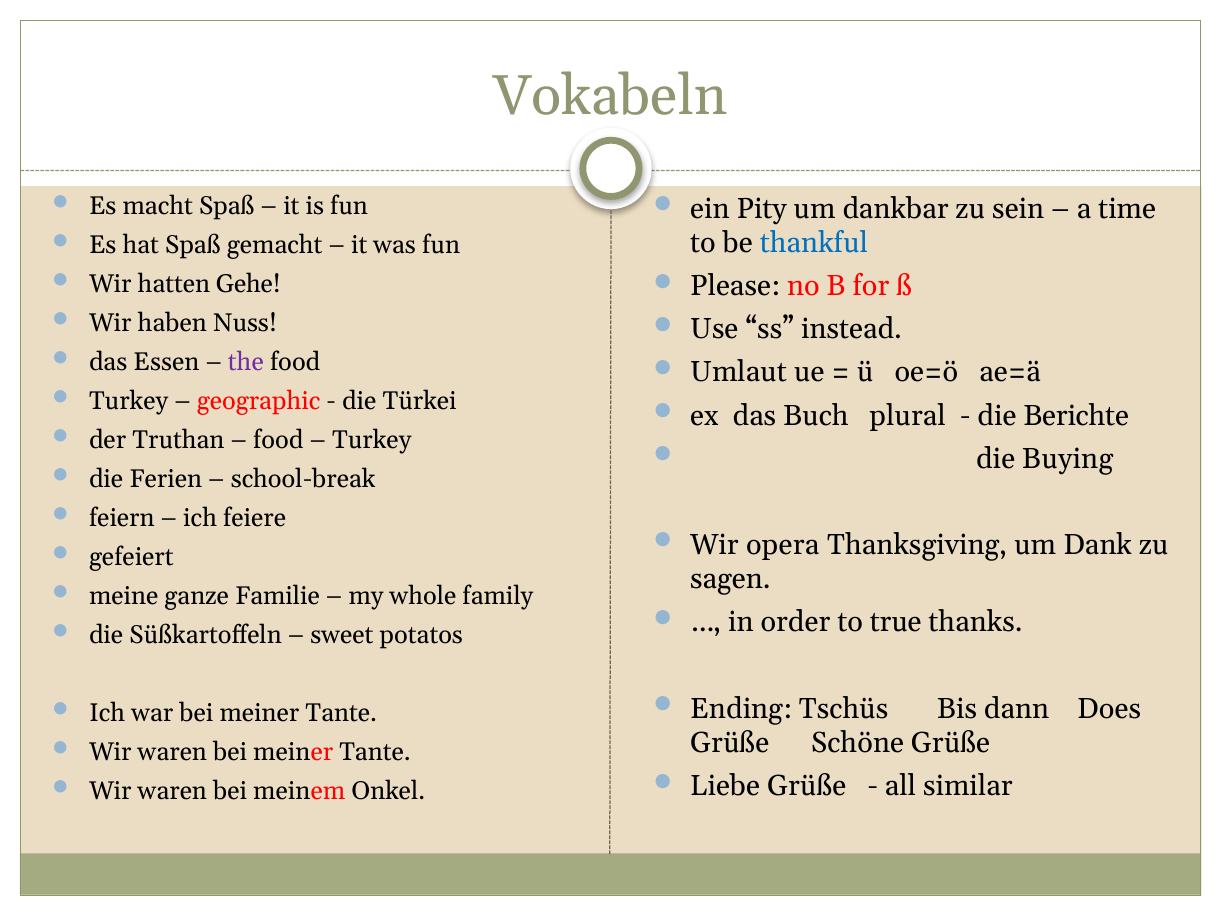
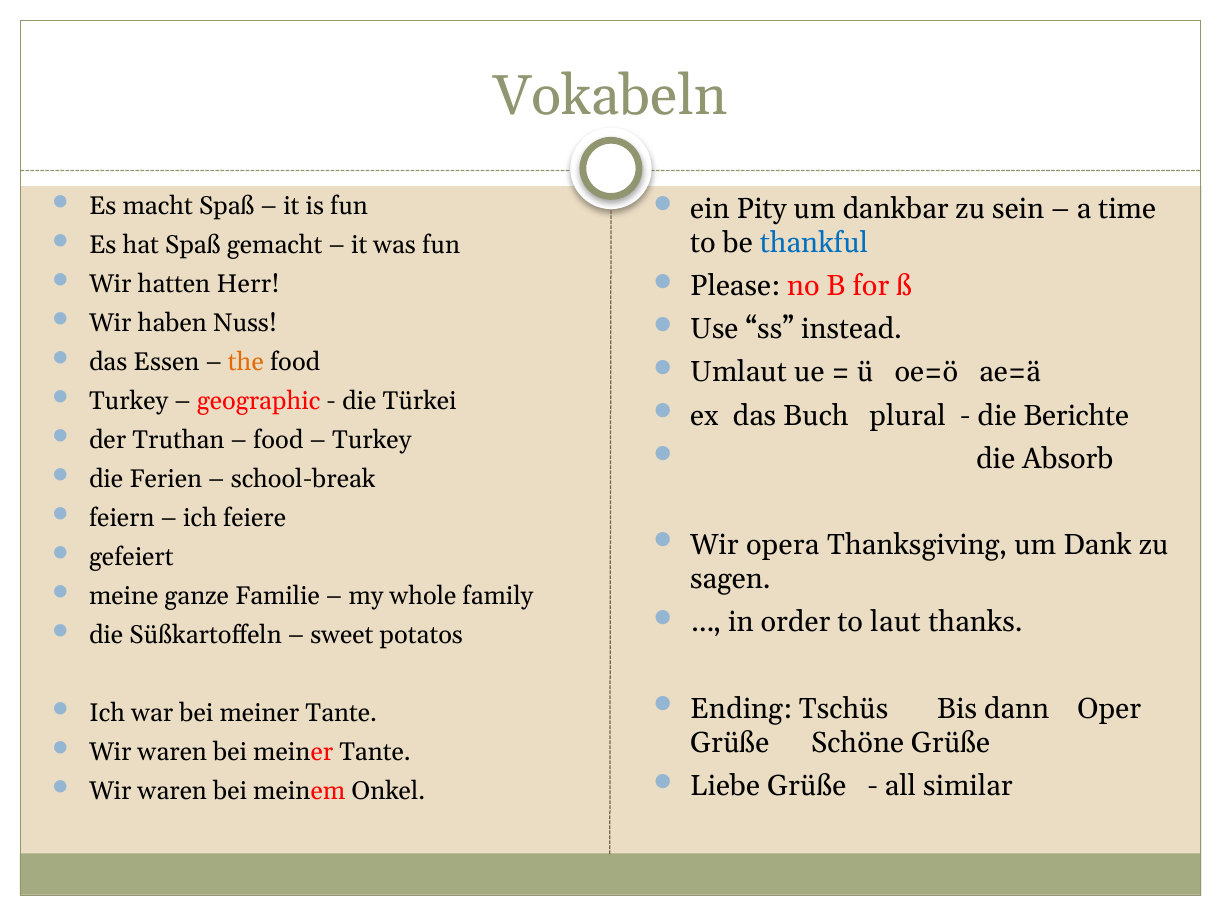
Gehe: Gehe -> Herr
the colour: purple -> orange
Buying: Buying -> Absorb
true: true -> laut
Does: Does -> Oper
